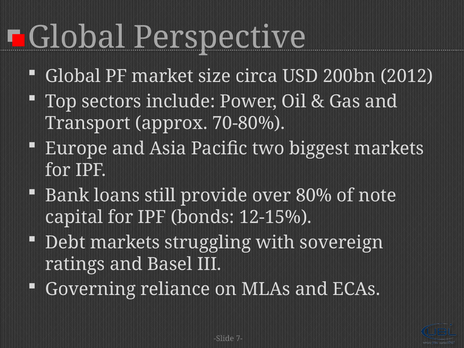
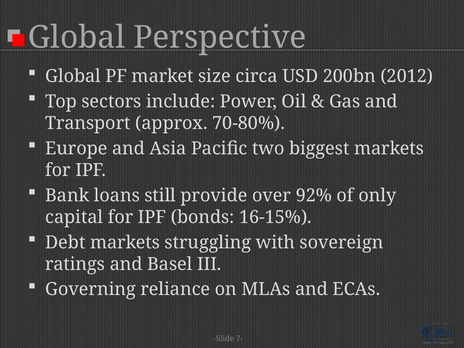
80%: 80% -> 92%
note: note -> only
12-15%: 12-15% -> 16-15%
